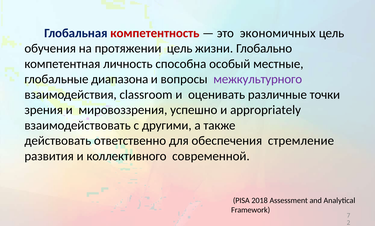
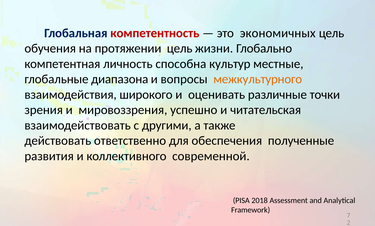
особый: особый -> культур
межкультурного colour: purple -> orange
classroom: classroom -> широкого
appropriately: appropriately -> читательская
стремление: стремление -> полученные
